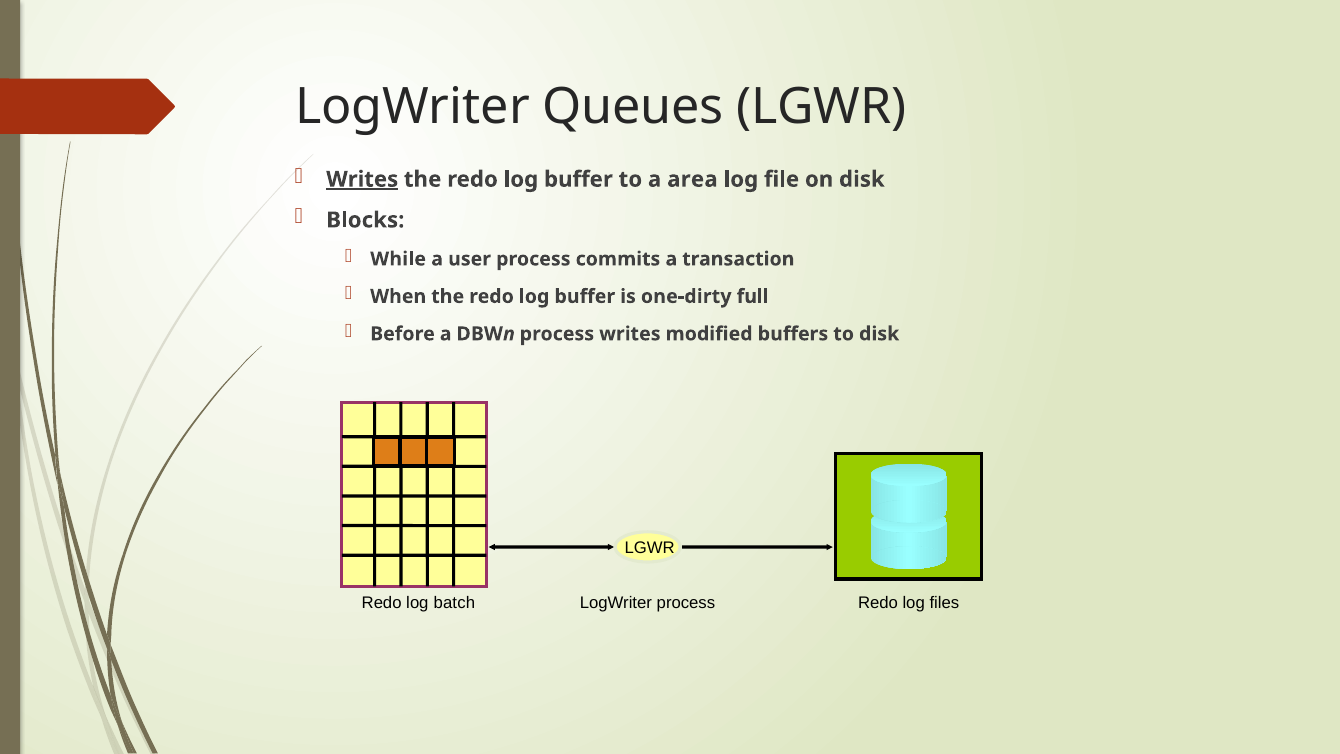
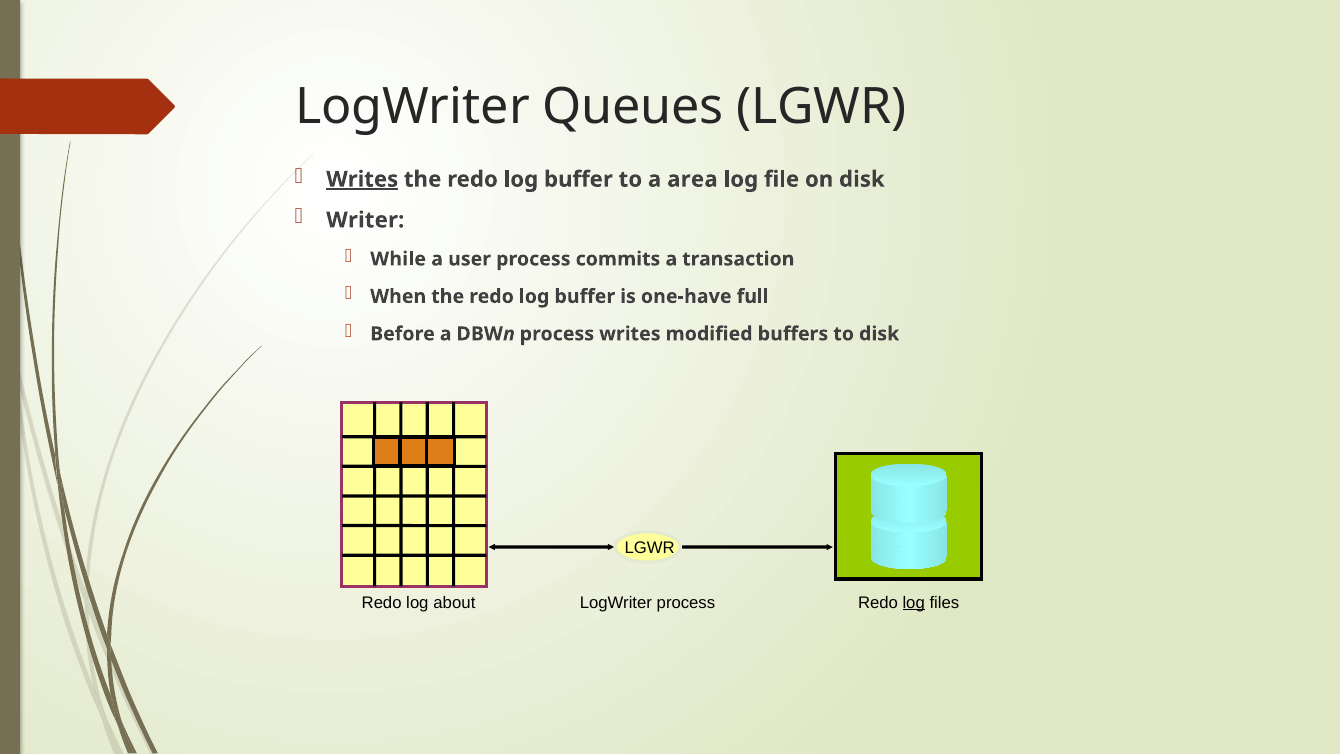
Blocks: Blocks -> Writer
one-dirty: one-dirty -> one-have
batch: batch -> about
log at (914, 602) underline: none -> present
